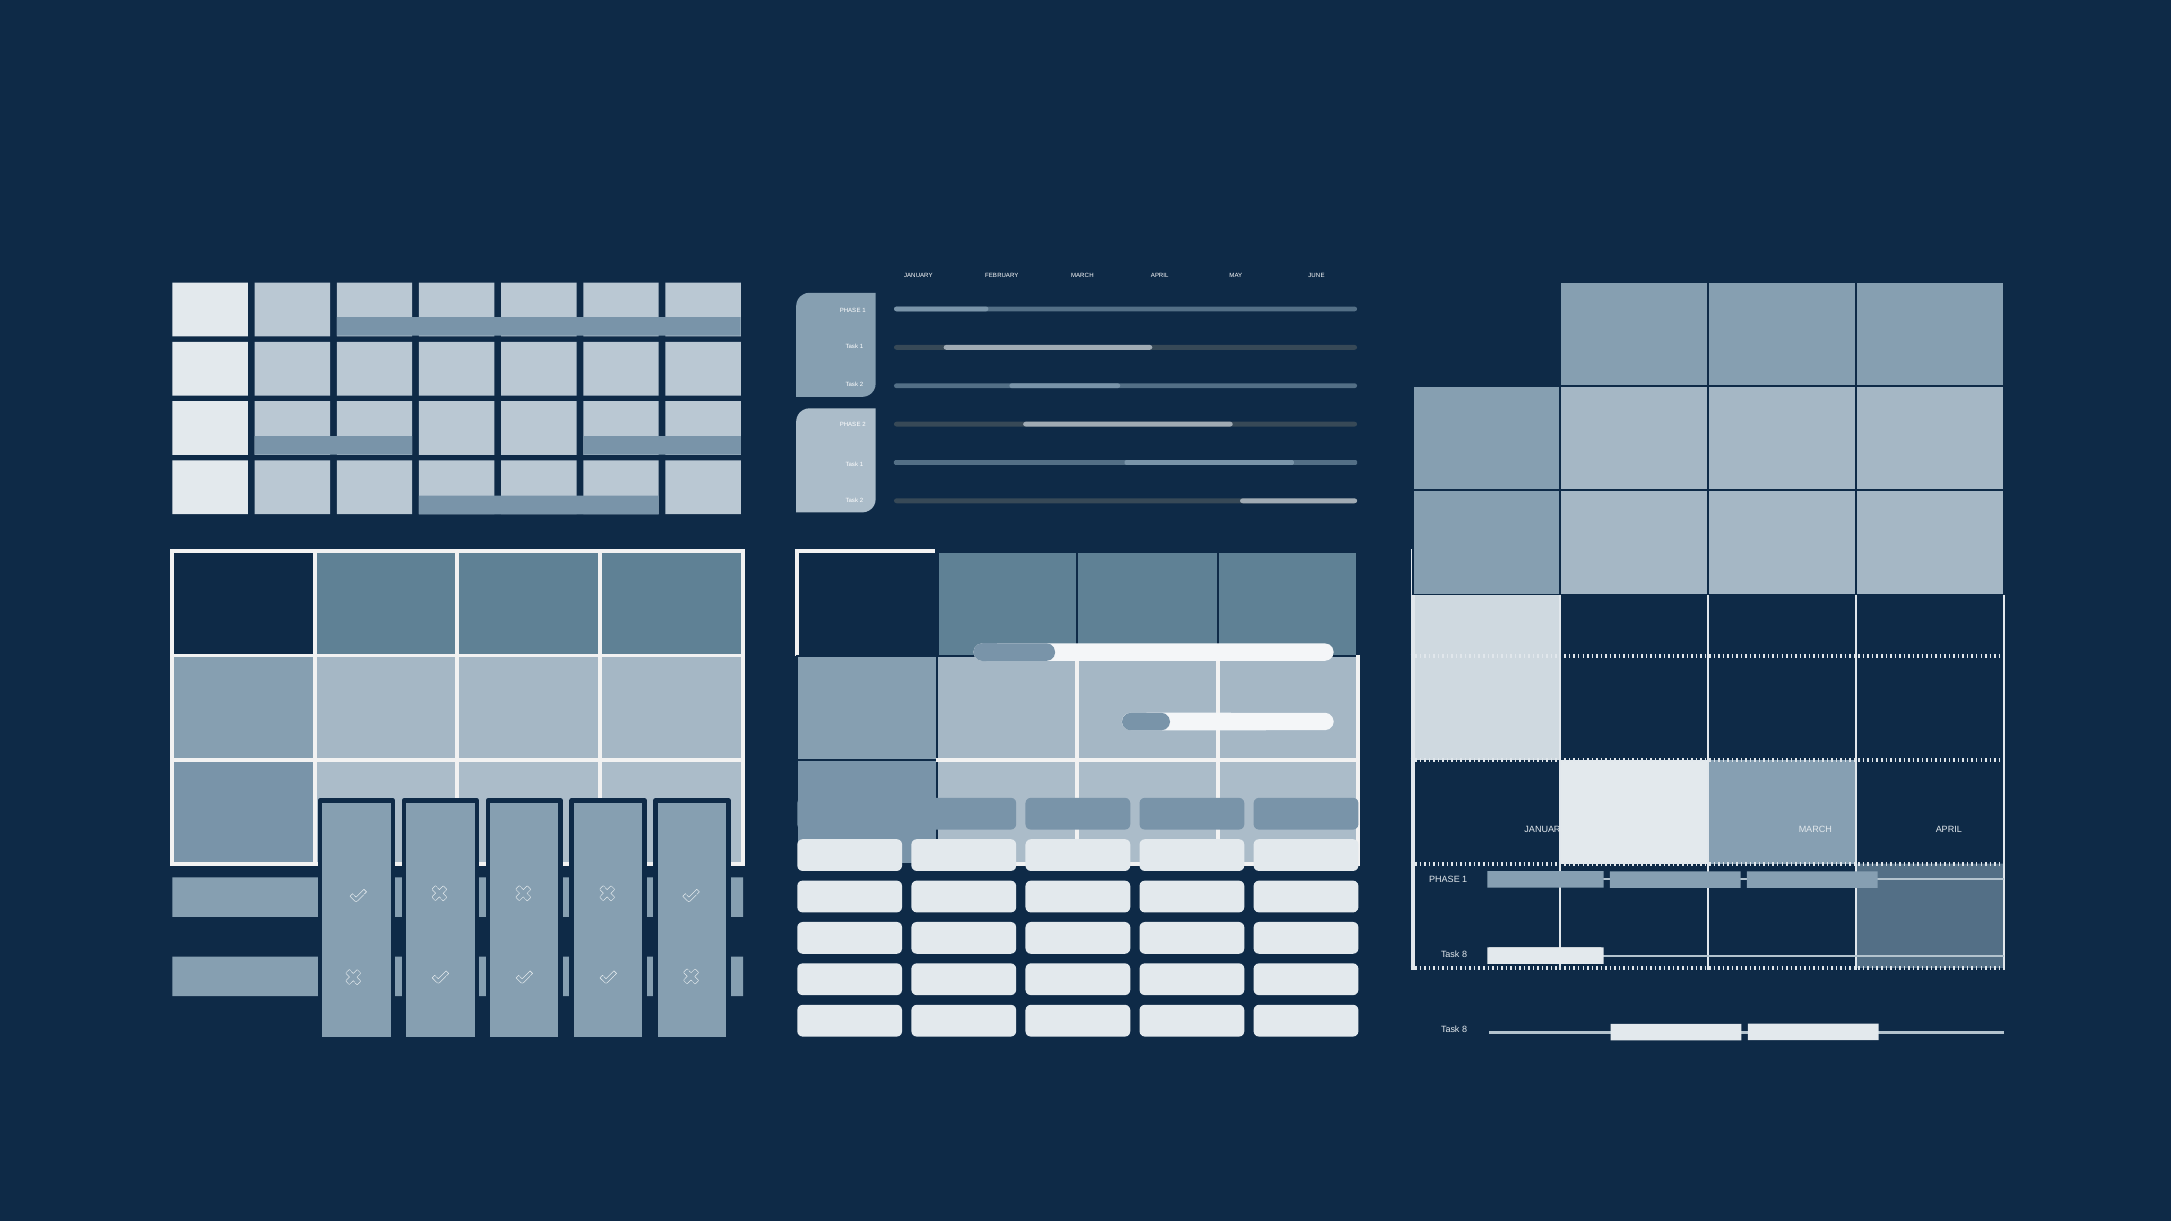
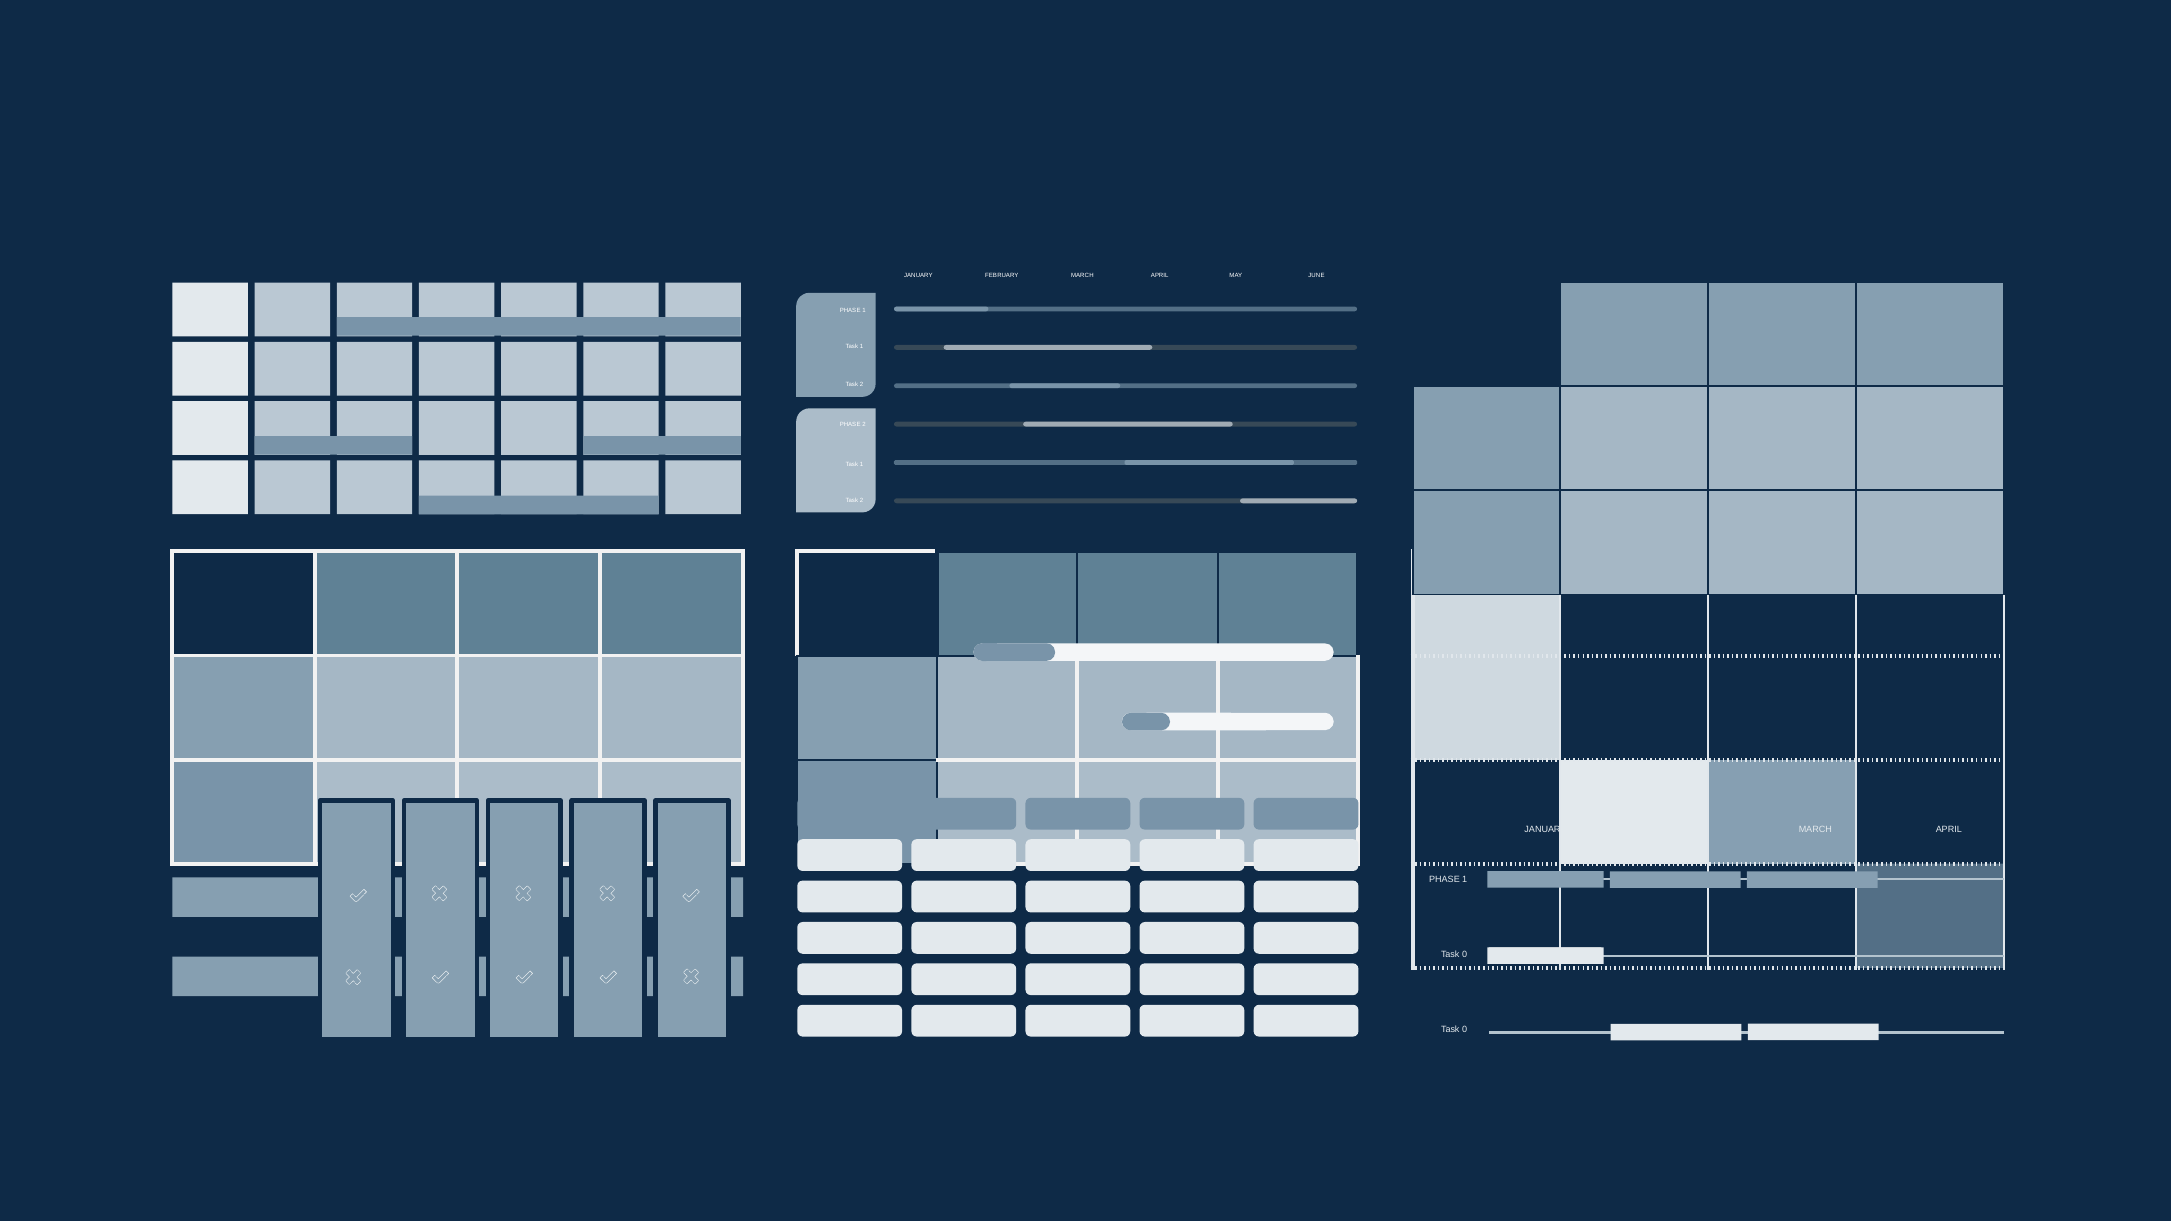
8 at (1465, 955): 8 -> 0
8 at (1465, 1030): 8 -> 0
